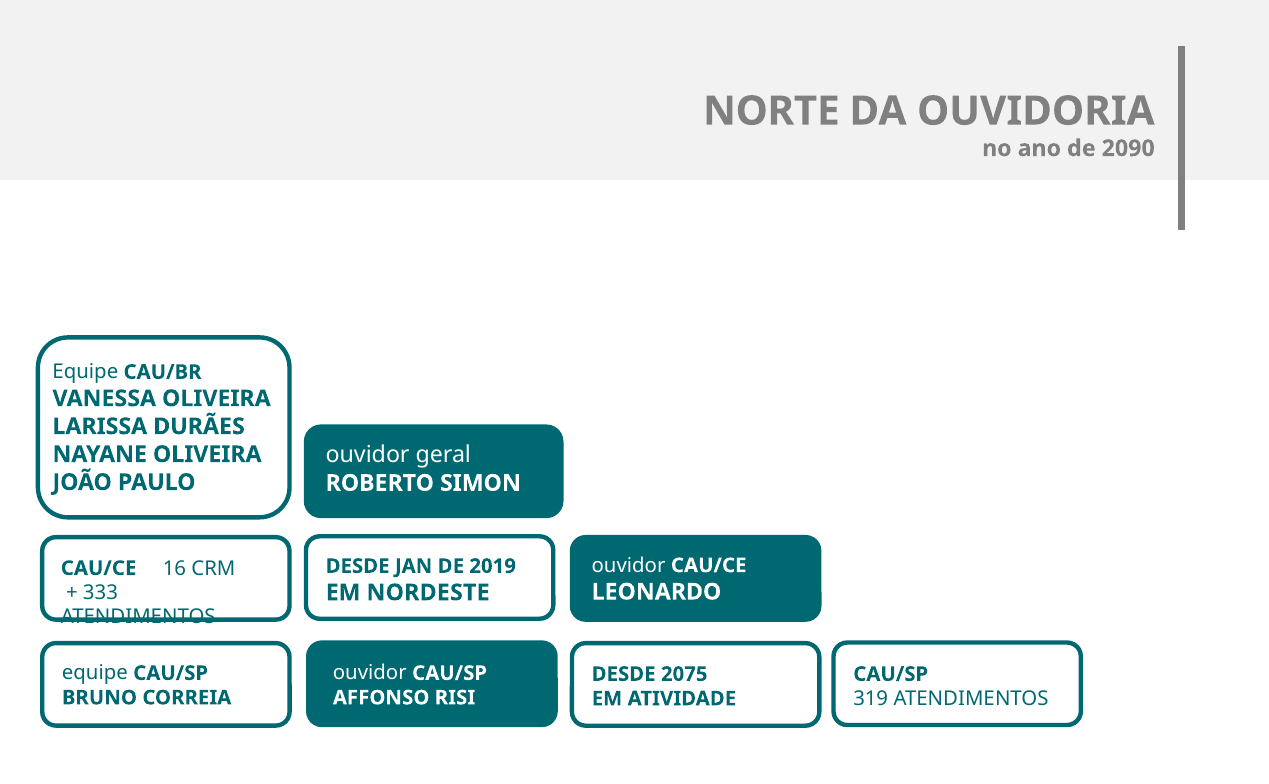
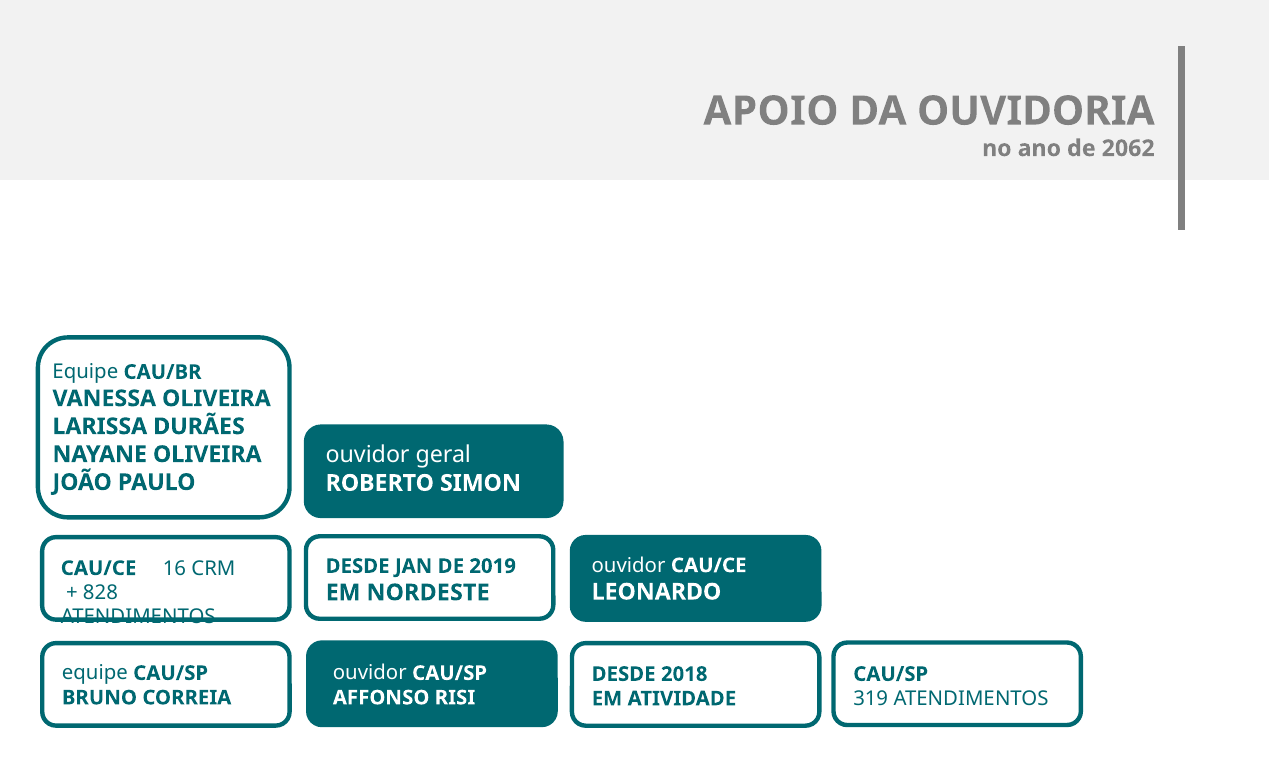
NORTE: NORTE -> APOIO
2090: 2090 -> 2062
333: 333 -> 828
2075: 2075 -> 2018
